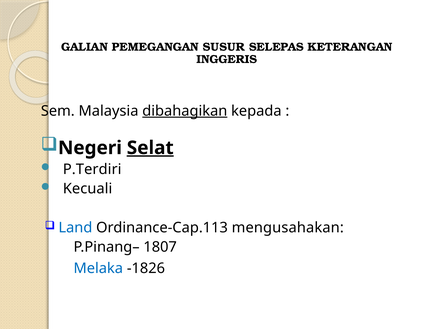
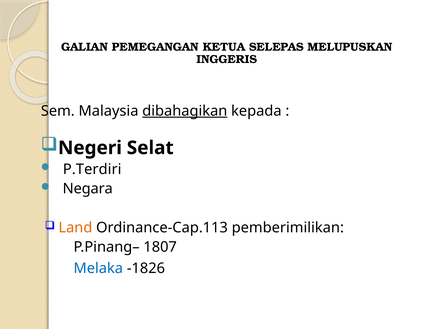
SUSUR: SUSUR -> KETUA
KETERANGAN: KETERANGAN -> MELUPUSKAN
Selat underline: present -> none
Kecuali: Kecuali -> Negara
Land colour: blue -> orange
mengusahakan: mengusahakan -> pemberimilikan
